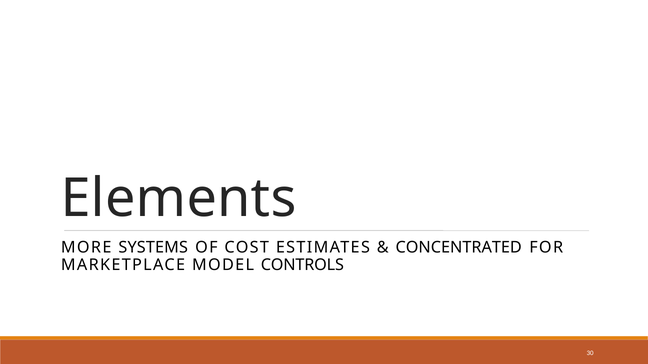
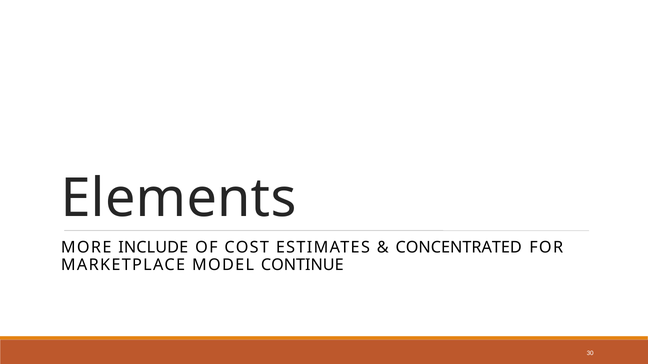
SYSTEMS: SYSTEMS -> INCLUDE
CONTROLS: CONTROLS -> CONTINUE
